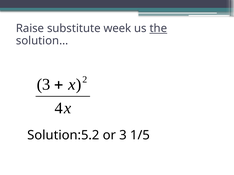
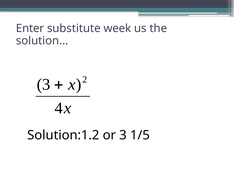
Raise: Raise -> Enter
the underline: present -> none
Solution:5.2: Solution:5.2 -> Solution:1.2
